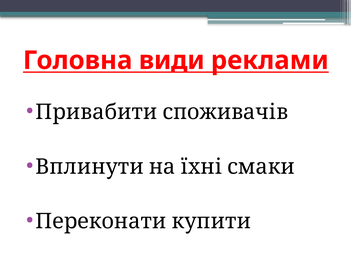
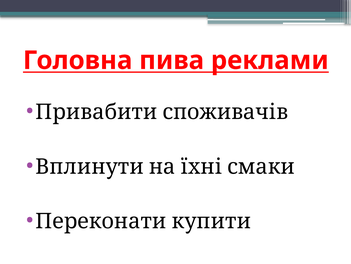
види: види -> пива
